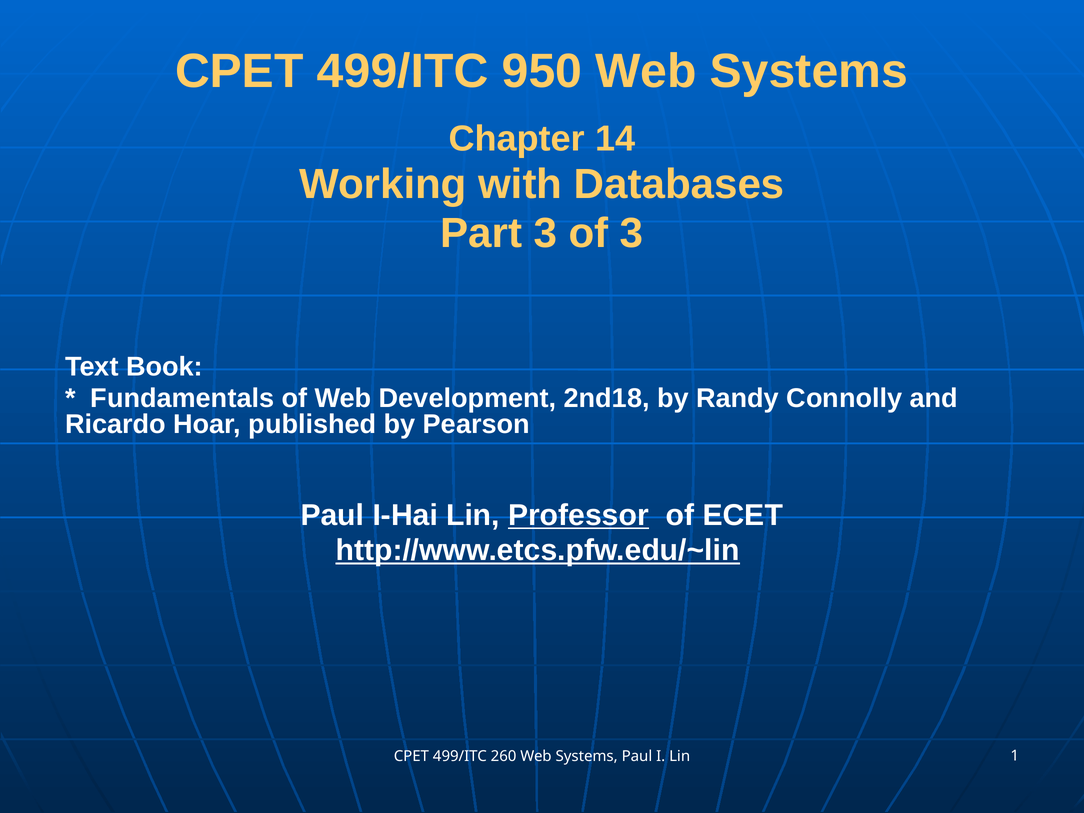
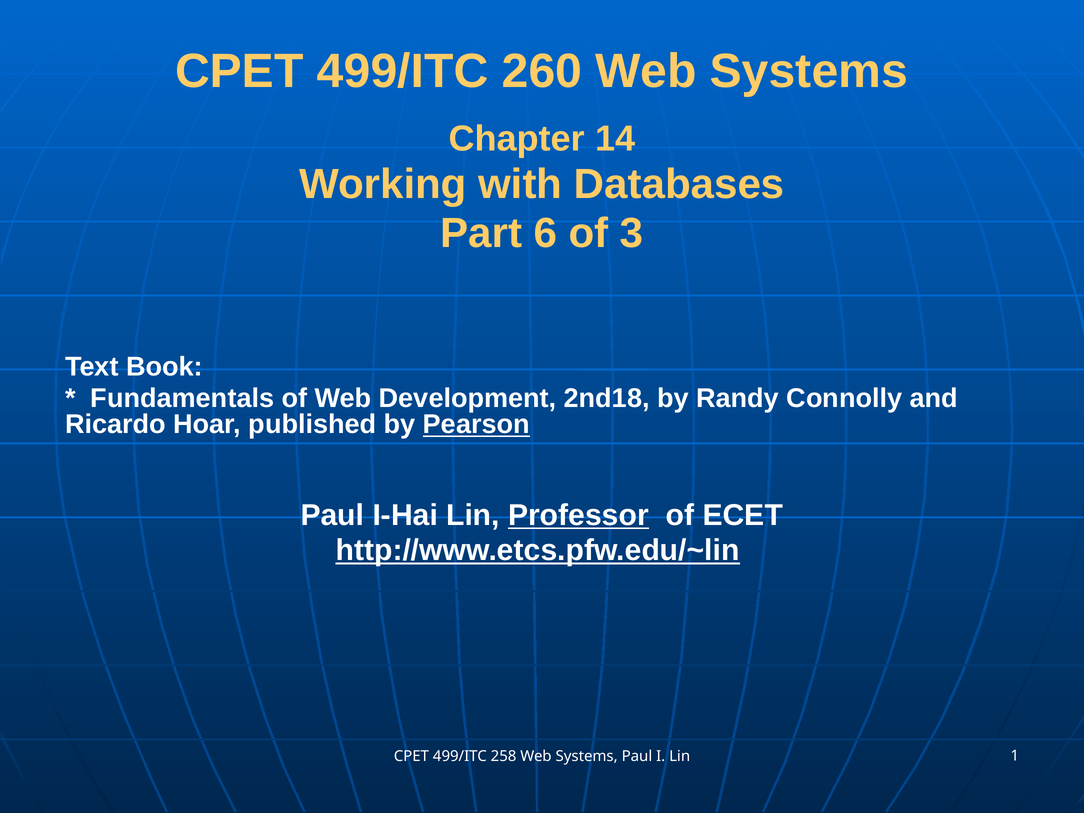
950: 950 -> 260
Part 3: 3 -> 6
Pearson underline: none -> present
260: 260 -> 258
